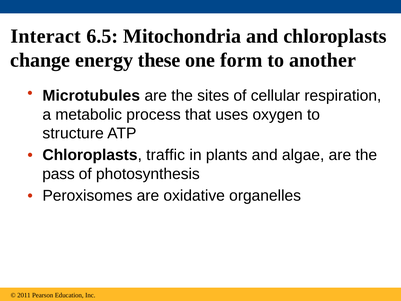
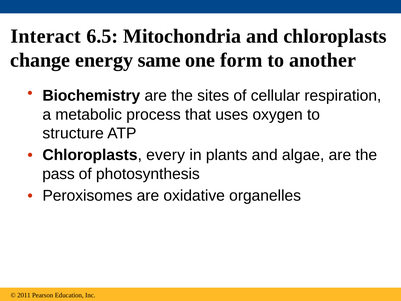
these: these -> same
Microtubules: Microtubules -> Biochemistry
traffic: traffic -> every
